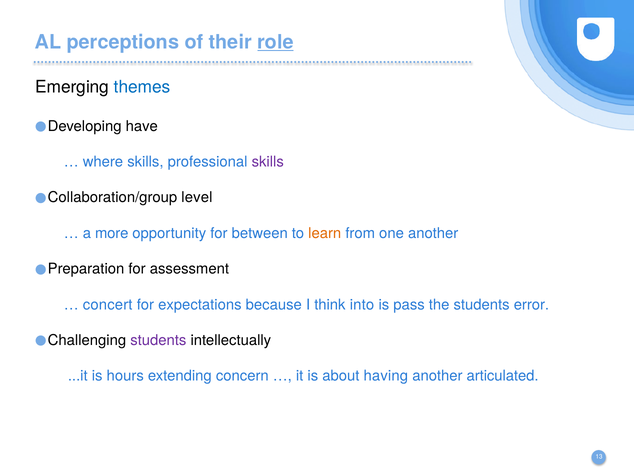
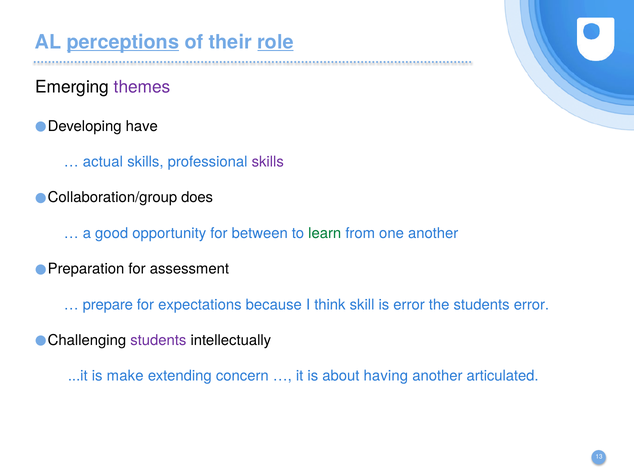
perceptions underline: none -> present
themes colour: blue -> purple
where: where -> actual
level: level -> does
more: more -> good
learn colour: orange -> green
concert: concert -> prepare
into: into -> skill
is pass: pass -> error
hours: hours -> make
